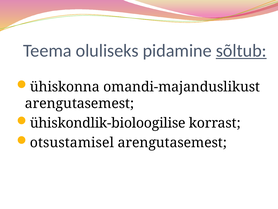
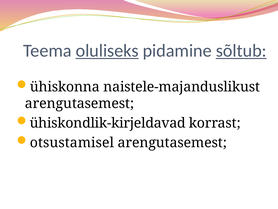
oluliseks underline: none -> present
omandi-majanduslikust: omandi-majanduslikust -> naistele-majanduslikust
ühiskondlik-bioloogilise: ühiskondlik-bioloogilise -> ühiskondlik-kirjeldavad
